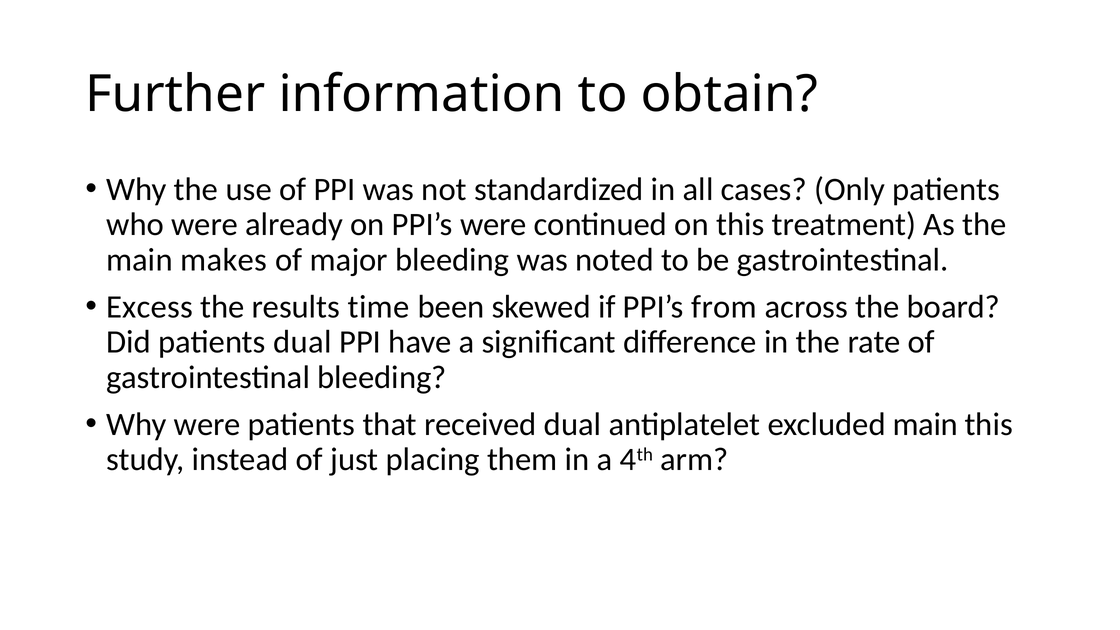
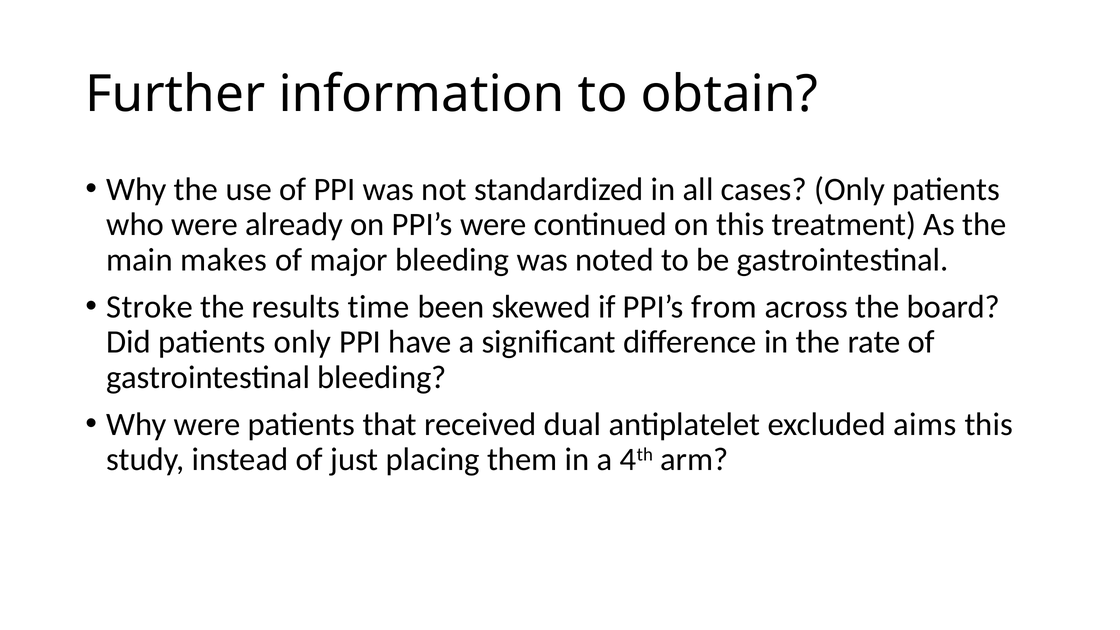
Excess: Excess -> Stroke
patients dual: dual -> only
excluded main: main -> aims
